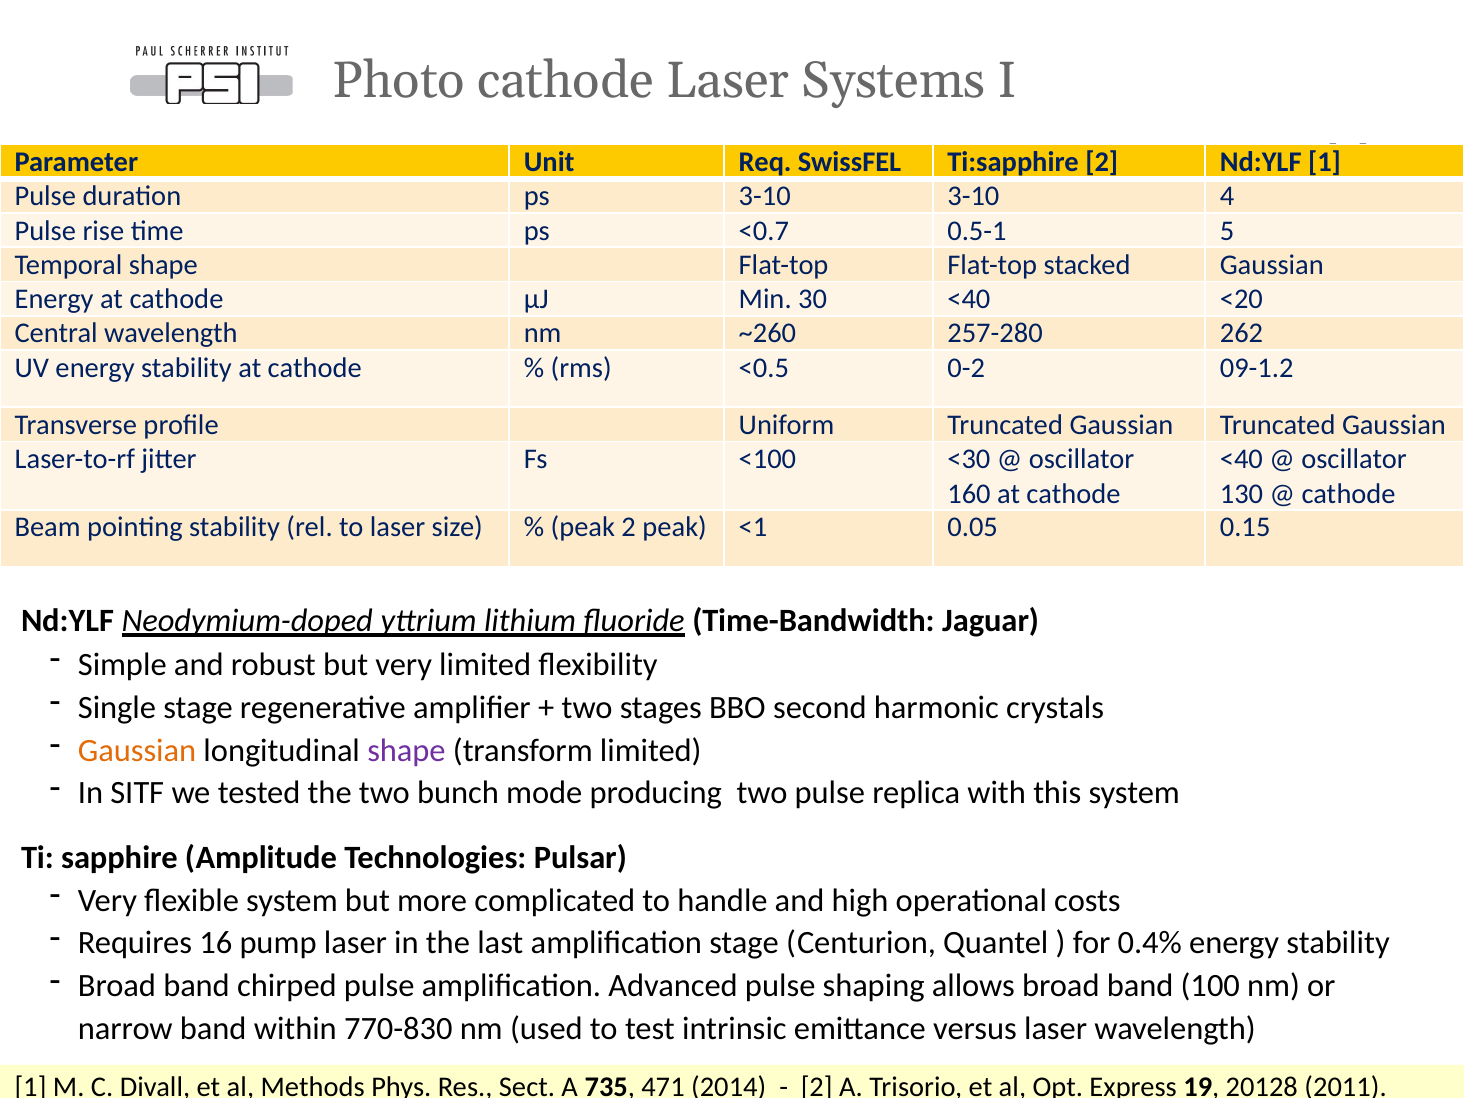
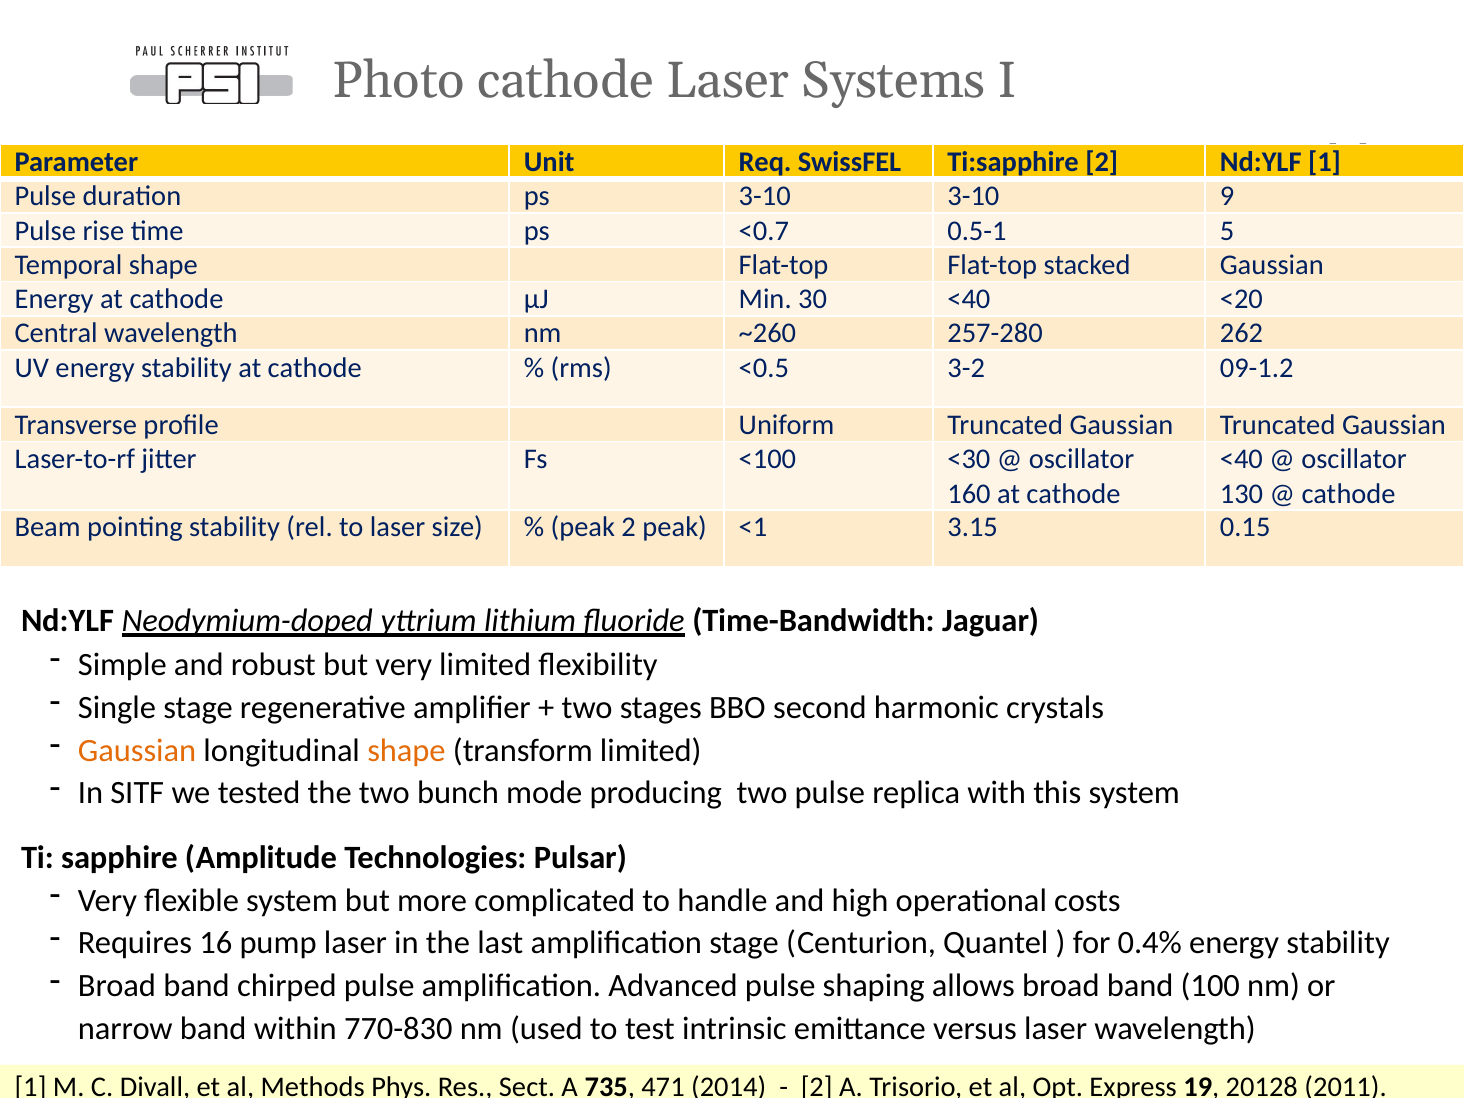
4: 4 -> 9
0-2: 0-2 -> 3-2
0.05: 0.05 -> 3.15
shape at (406, 750) colour: purple -> orange
